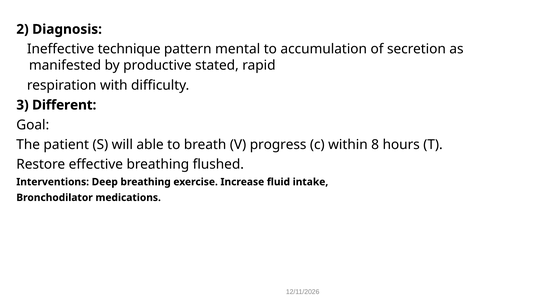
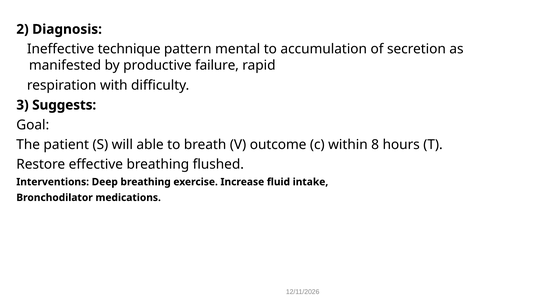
stated: stated -> failure
Different: Different -> Suggests
progress: progress -> outcome
